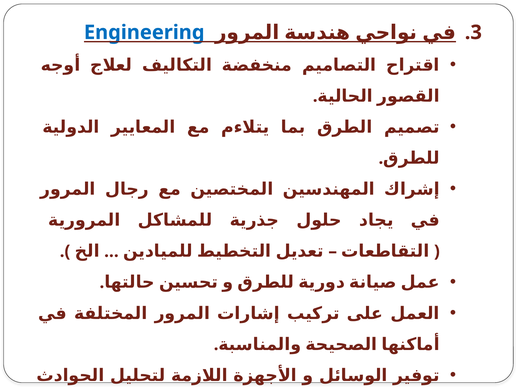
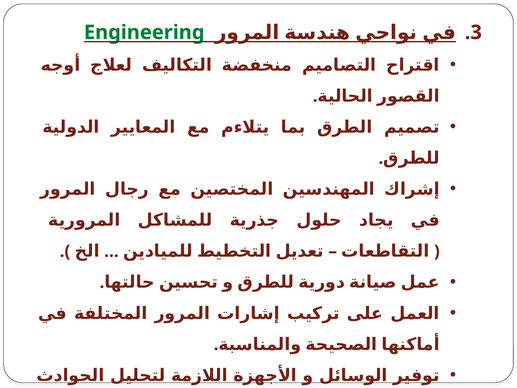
Engineering colour: blue -> green
